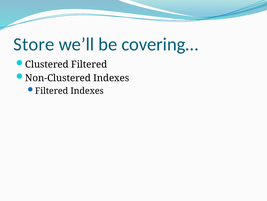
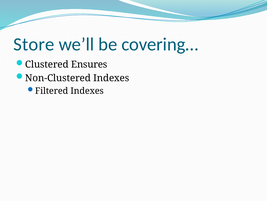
Clustered Filtered: Filtered -> Ensures
